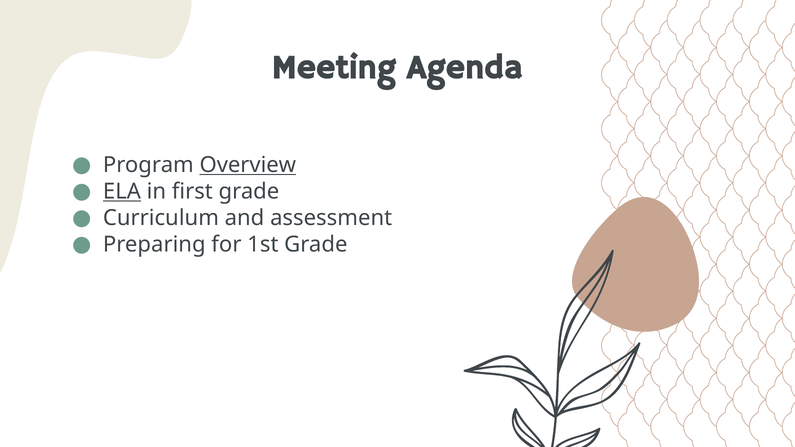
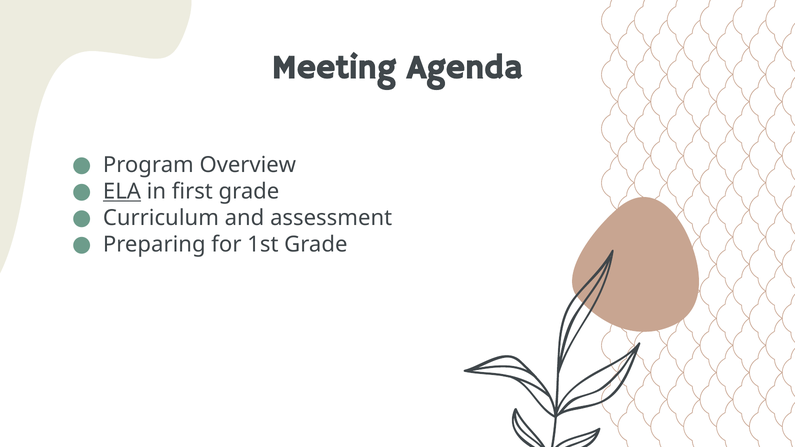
Overview underline: present -> none
